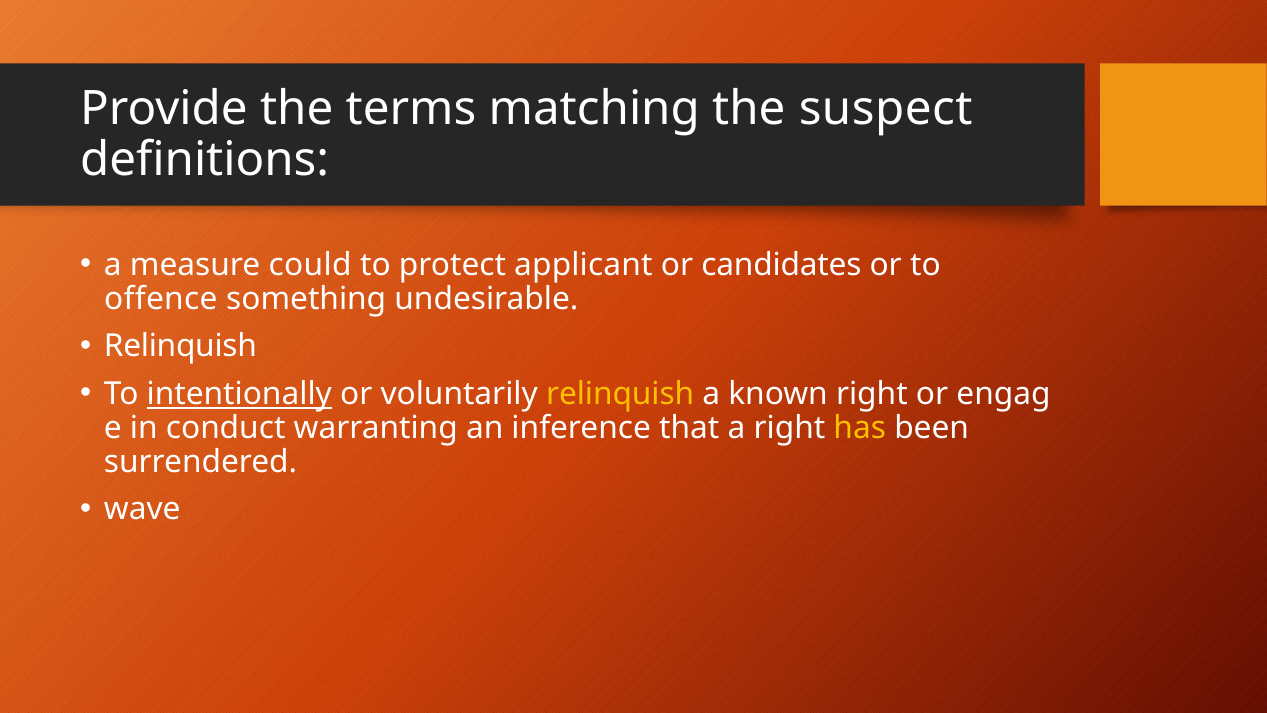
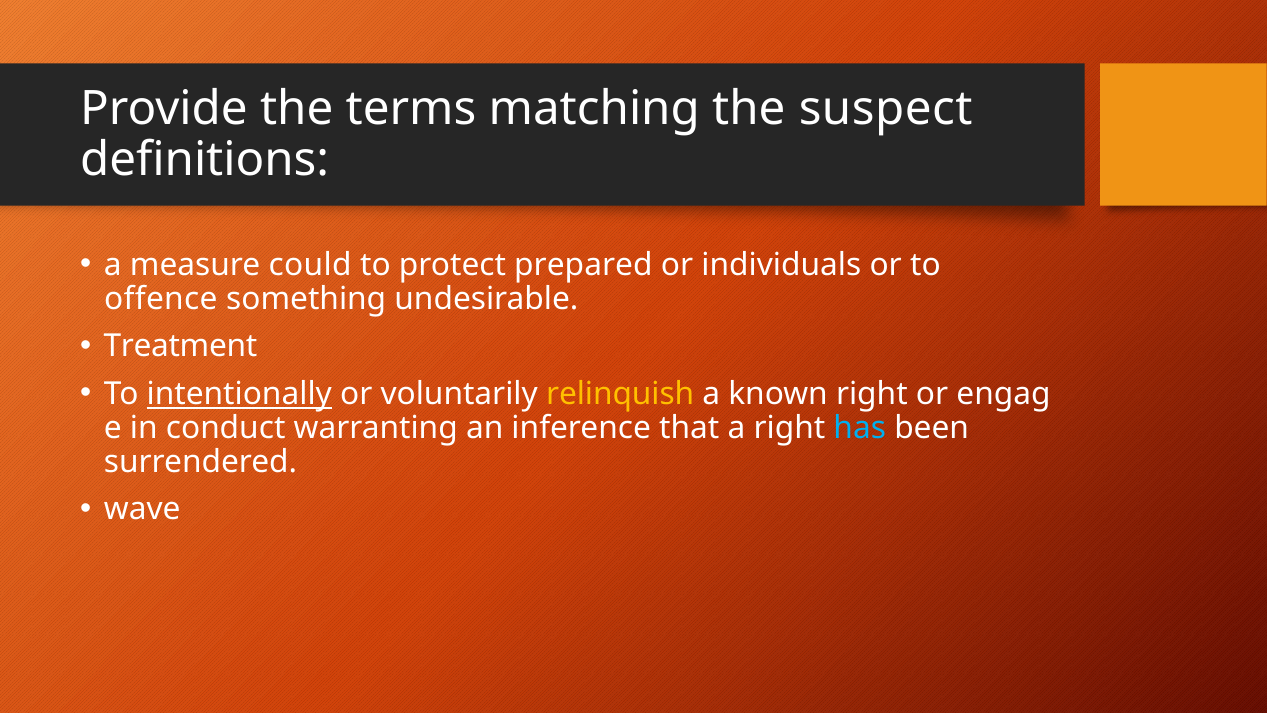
applicant: applicant -> prepared
candidates: candidates -> individuals
Relinquish at (180, 346): Relinquish -> Treatment
has colour: yellow -> light blue
